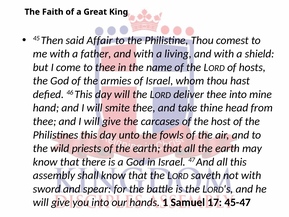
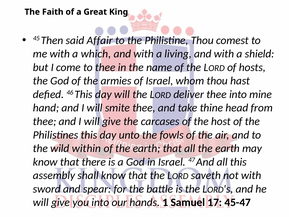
father: father -> which
priests: priests -> within
